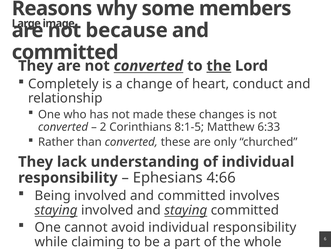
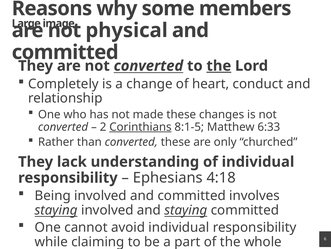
because: because -> physical
Corinthians underline: none -> present
4:66: 4:66 -> 4:18
